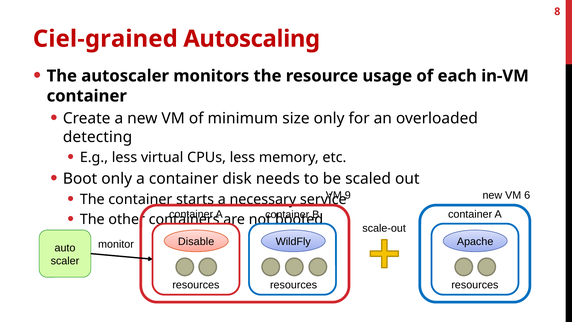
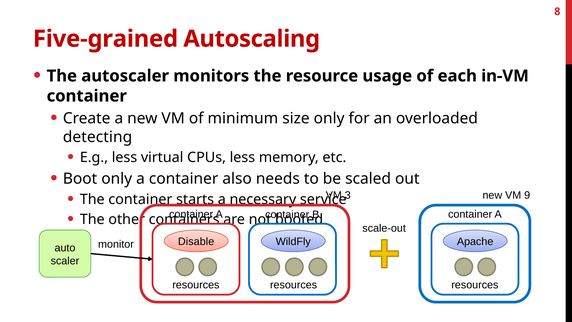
Ciel-grained: Ciel-grained -> Five-grained
disk: disk -> also
9: 9 -> 3
6: 6 -> 9
